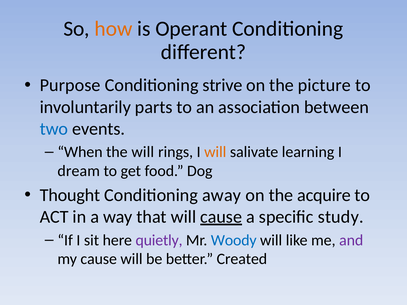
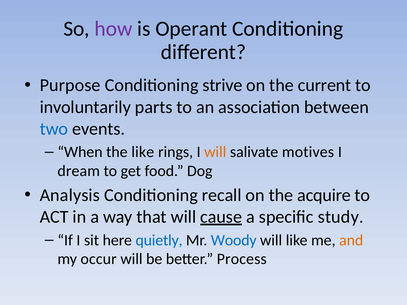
how colour: orange -> purple
picture: picture -> current
the will: will -> like
learning: learning -> motives
Thought: Thought -> Analysis
away: away -> recall
quietly colour: purple -> blue
and colour: purple -> orange
my cause: cause -> occur
Created: Created -> Process
